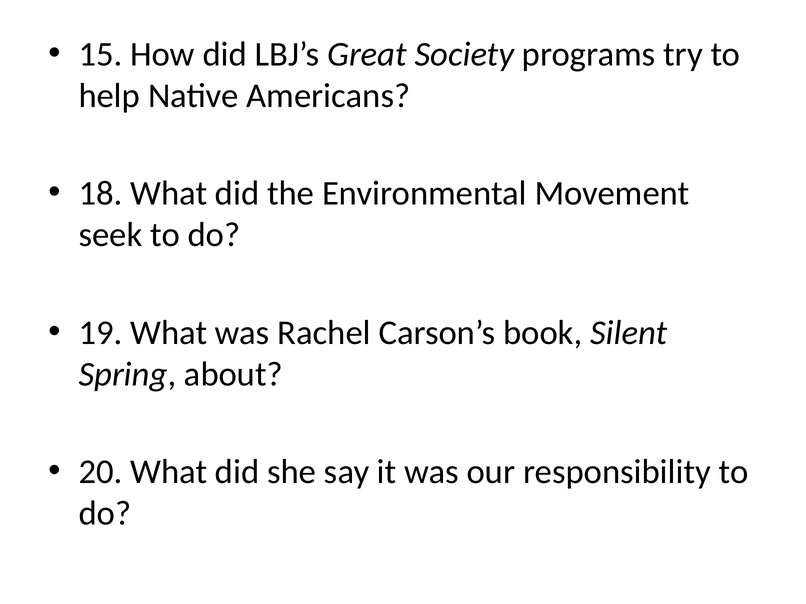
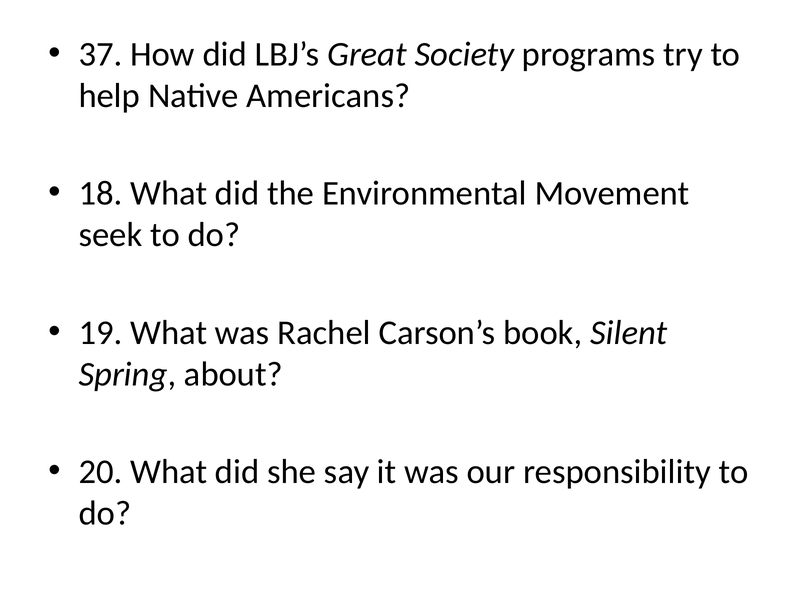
15: 15 -> 37
